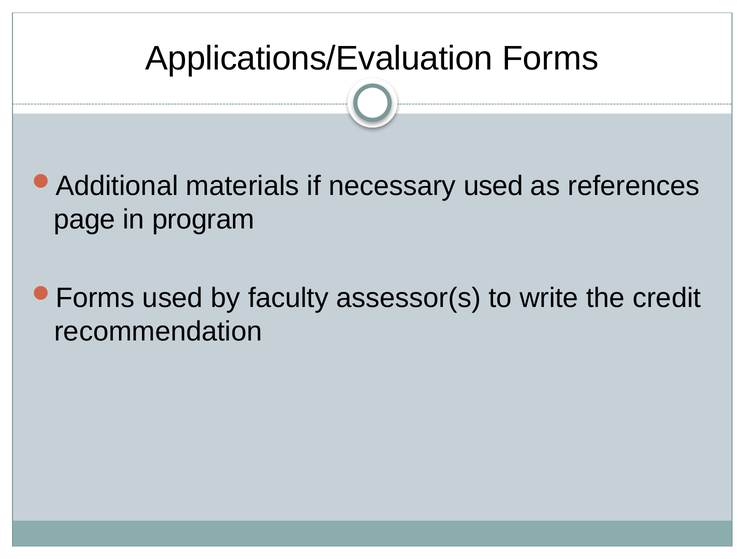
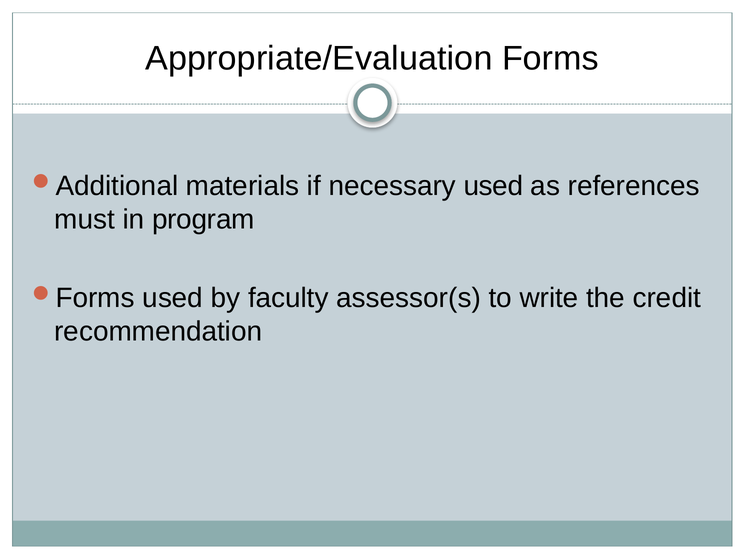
Applications/Evaluation: Applications/Evaluation -> Appropriate/Evaluation
page: page -> must
